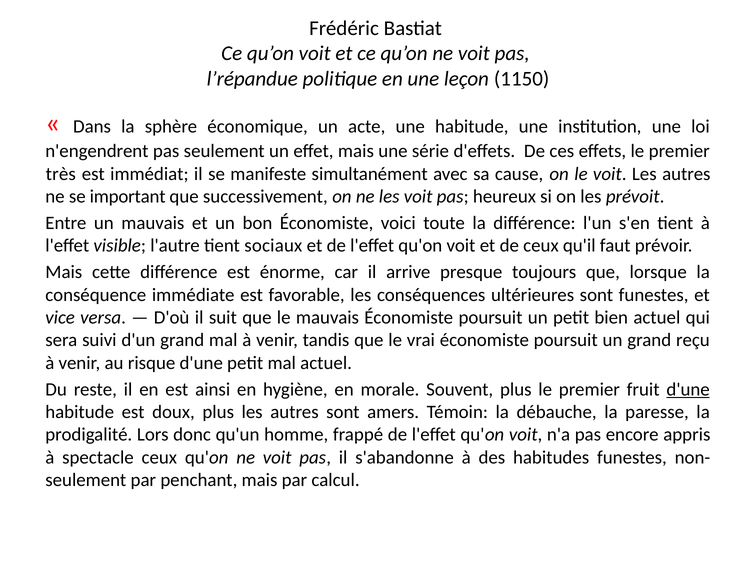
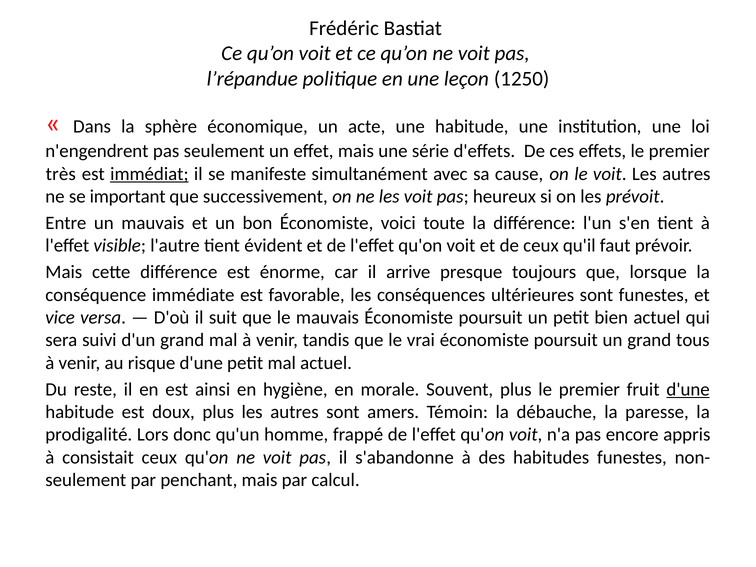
1150: 1150 -> 1250
immédiat underline: none -> present
sociaux: sociaux -> évident
reçu: reçu -> tous
spectacle: spectacle -> consistait
